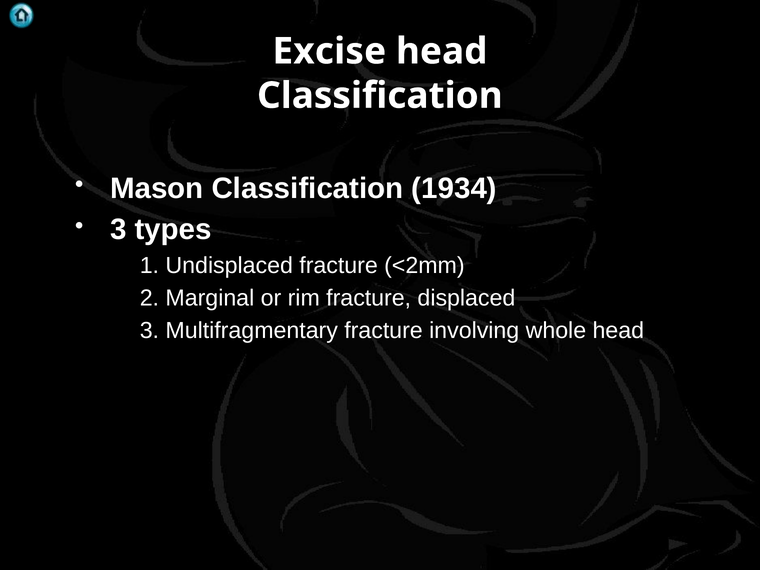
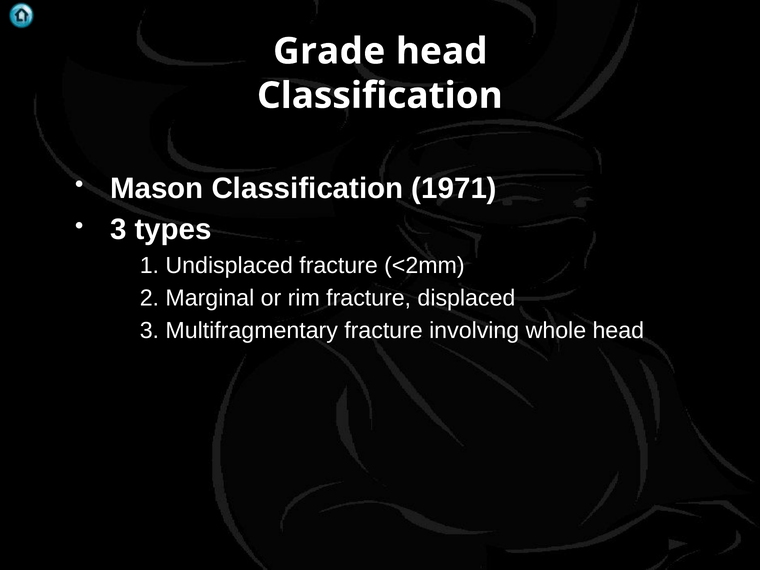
Excise: Excise -> Grade
1934: 1934 -> 1971
